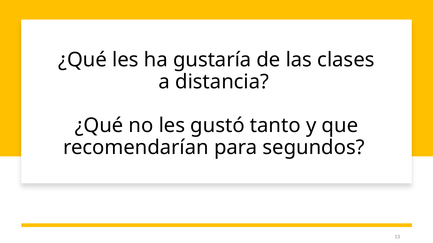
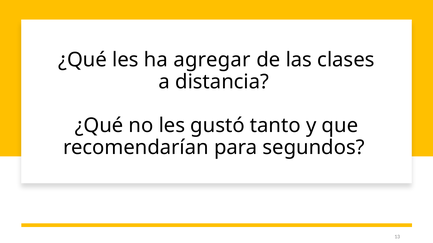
gustaría: gustaría -> agregar
